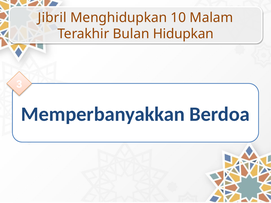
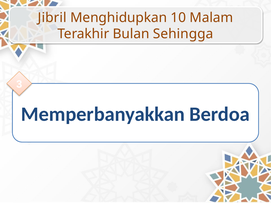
Hidupkan: Hidupkan -> Sehingga
